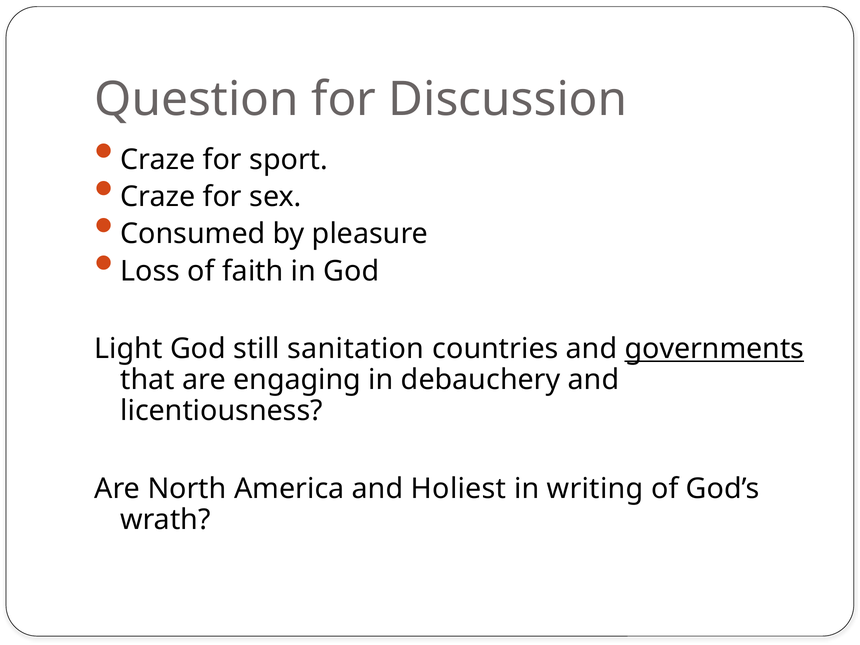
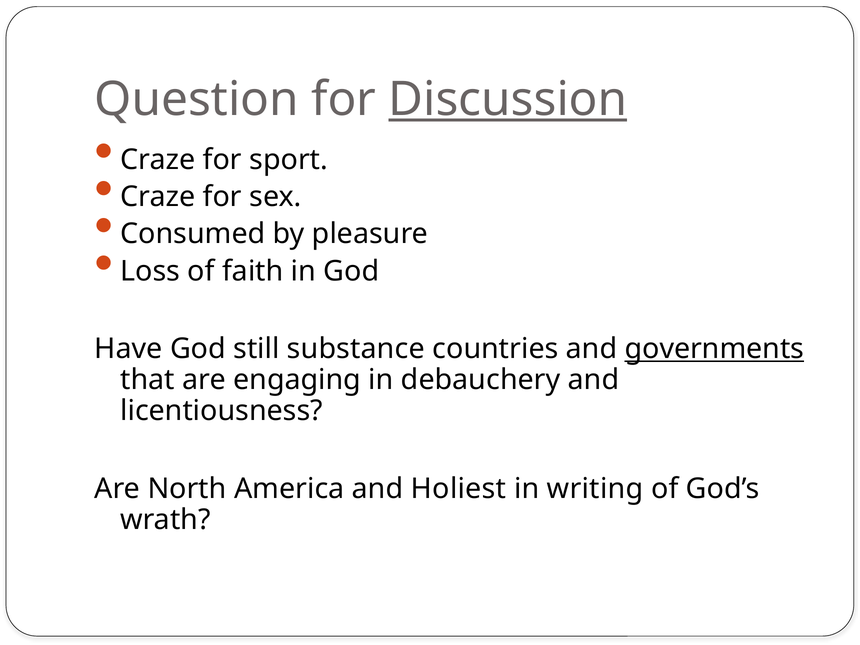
Discussion underline: none -> present
Light: Light -> Have
sanitation: sanitation -> substance
